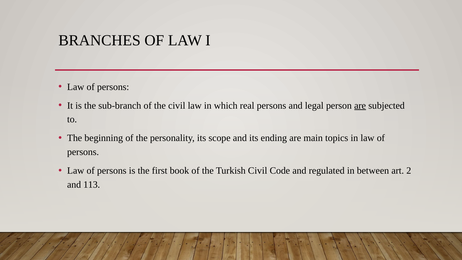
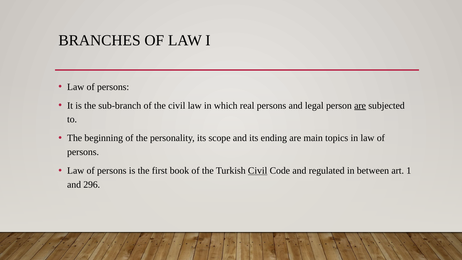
Civil at (258, 171) underline: none -> present
2: 2 -> 1
113: 113 -> 296
